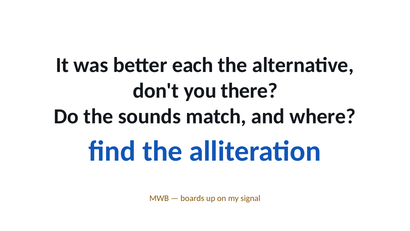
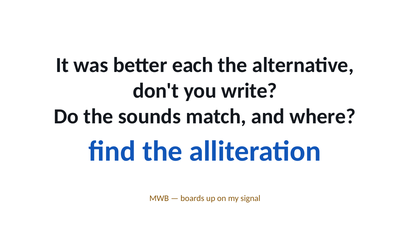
there: there -> write
